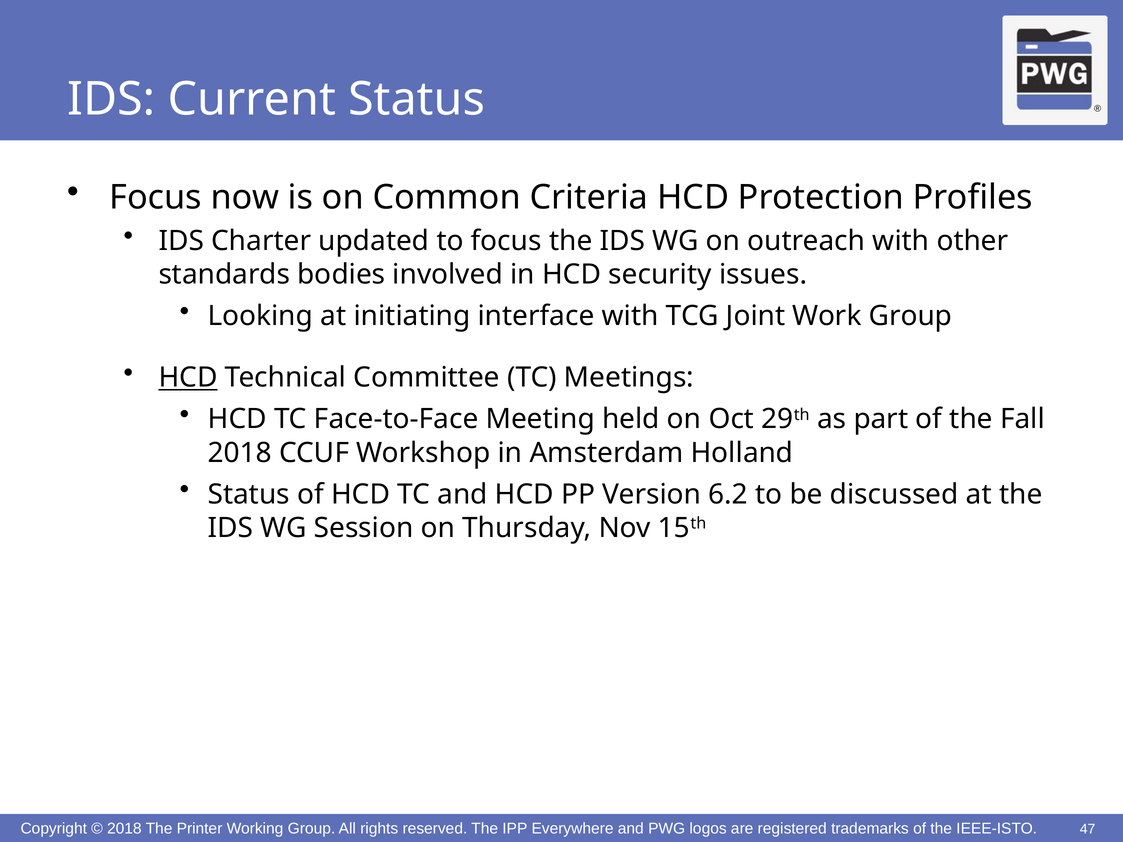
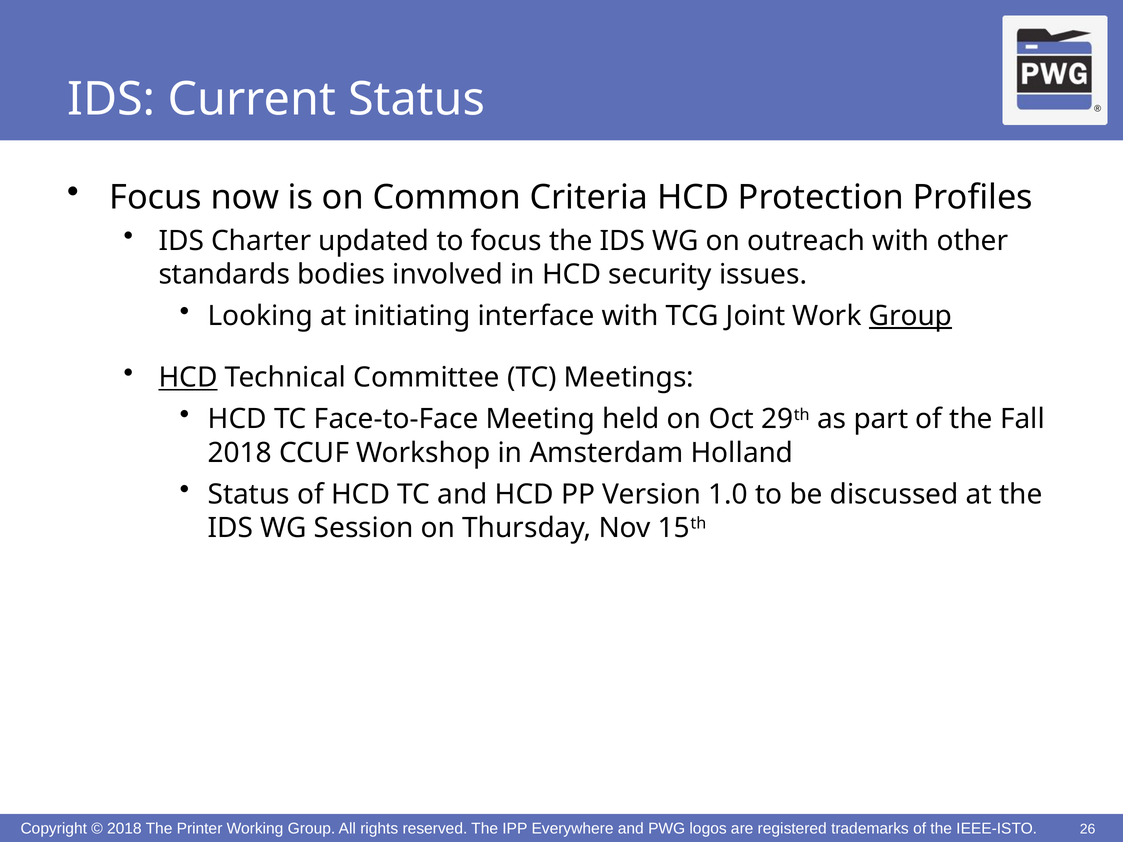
Group at (910, 316) underline: none -> present
6.2: 6.2 -> 1.0
47: 47 -> 26
